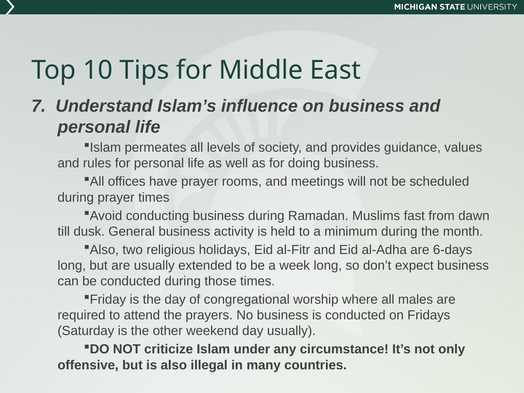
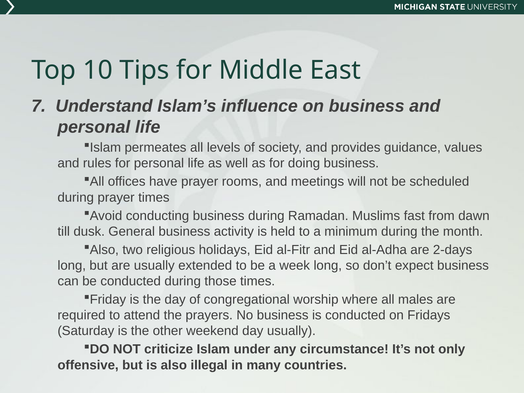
6-days: 6-days -> 2-days
